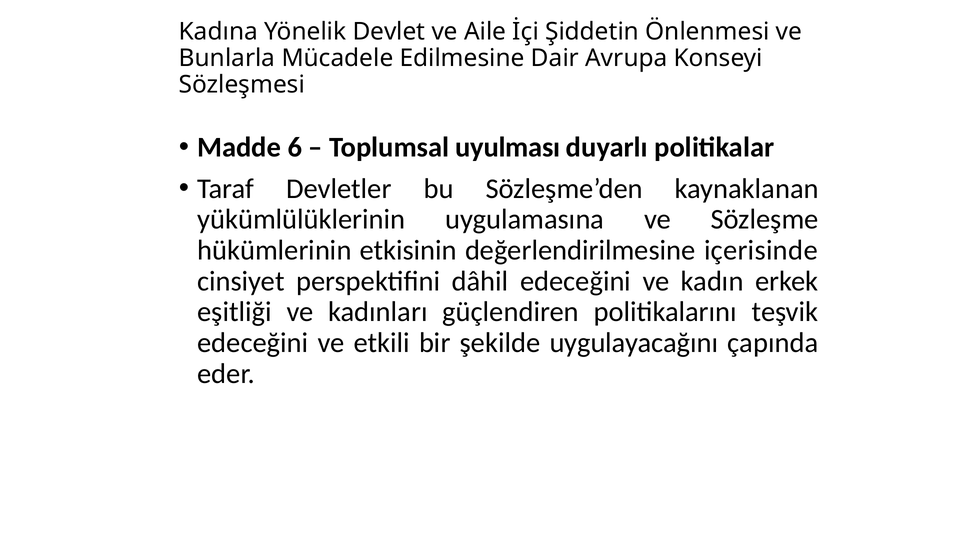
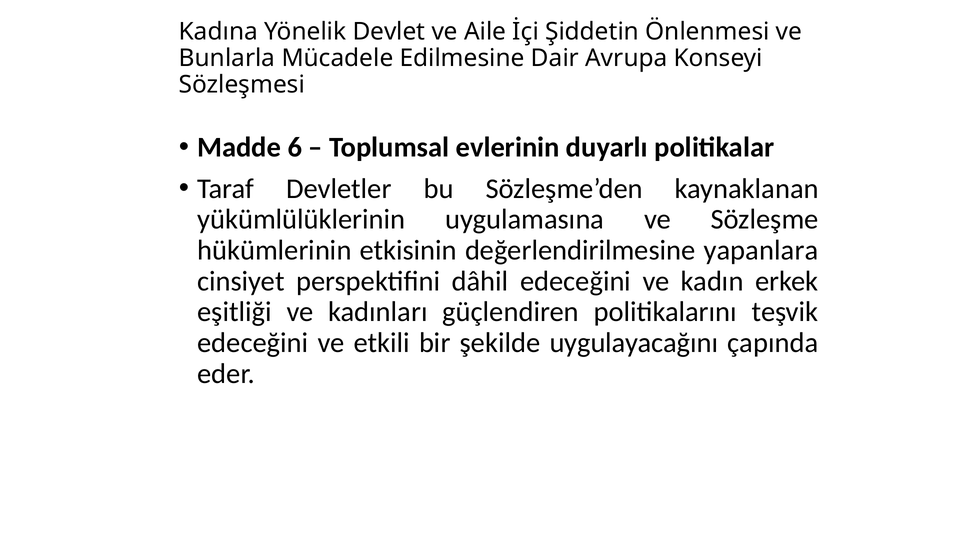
uyulması: uyulması -> evlerinin
içerisinde: içerisinde -> yapanlara
